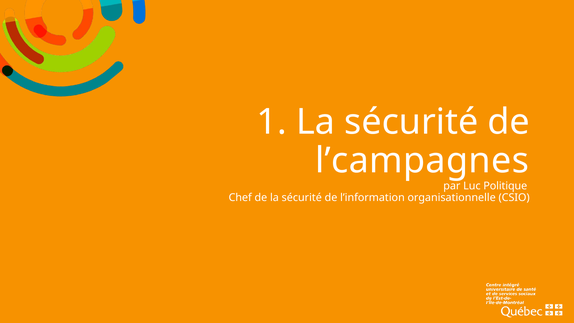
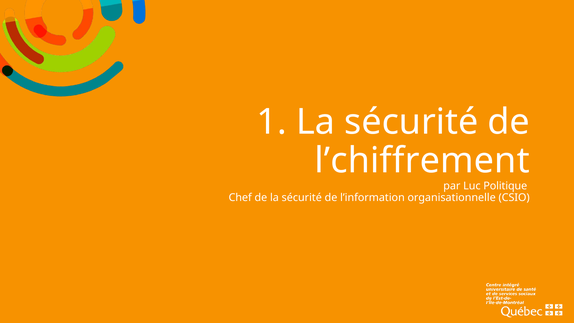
l’campagnes: l’campagnes -> l’chiffrement
